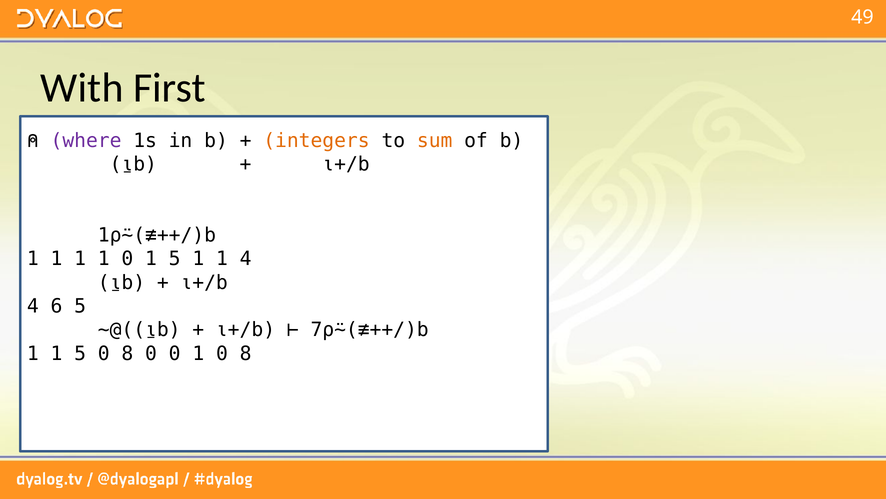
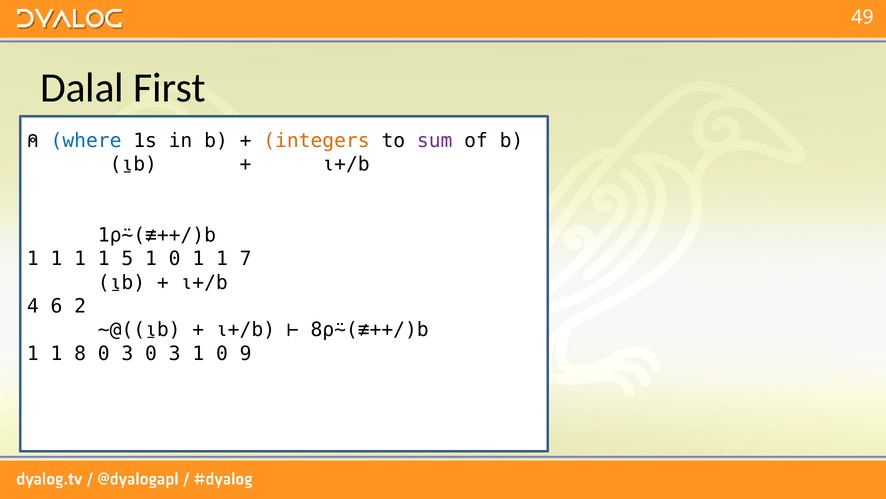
With: With -> Dalal
where colour: purple -> blue
sum colour: orange -> purple
1 1 0: 0 -> 5
5 at (175, 259): 5 -> 0
1 4: 4 -> 7
6 5: 5 -> 2
7⍴⍨(≢++/)b: 7⍴⍨(≢++/)b -> 8⍴⍨(≢++/)b
1 1 5: 5 -> 8
8 at (127, 353): 8 -> 3
0 at (175, 353): 0 -> 3
1 0 8: 8 -> 9
